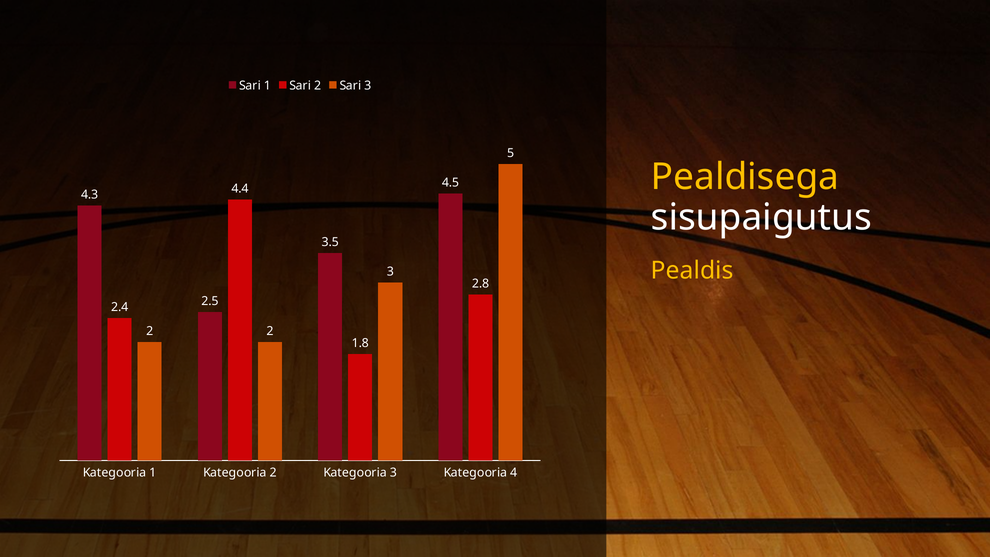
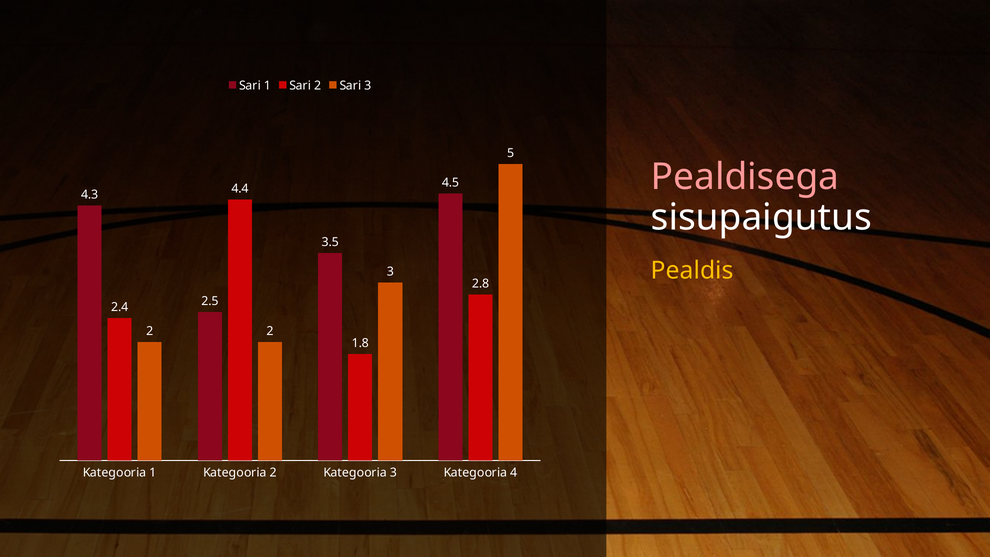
Pealdisega colour: yellow -> pink
